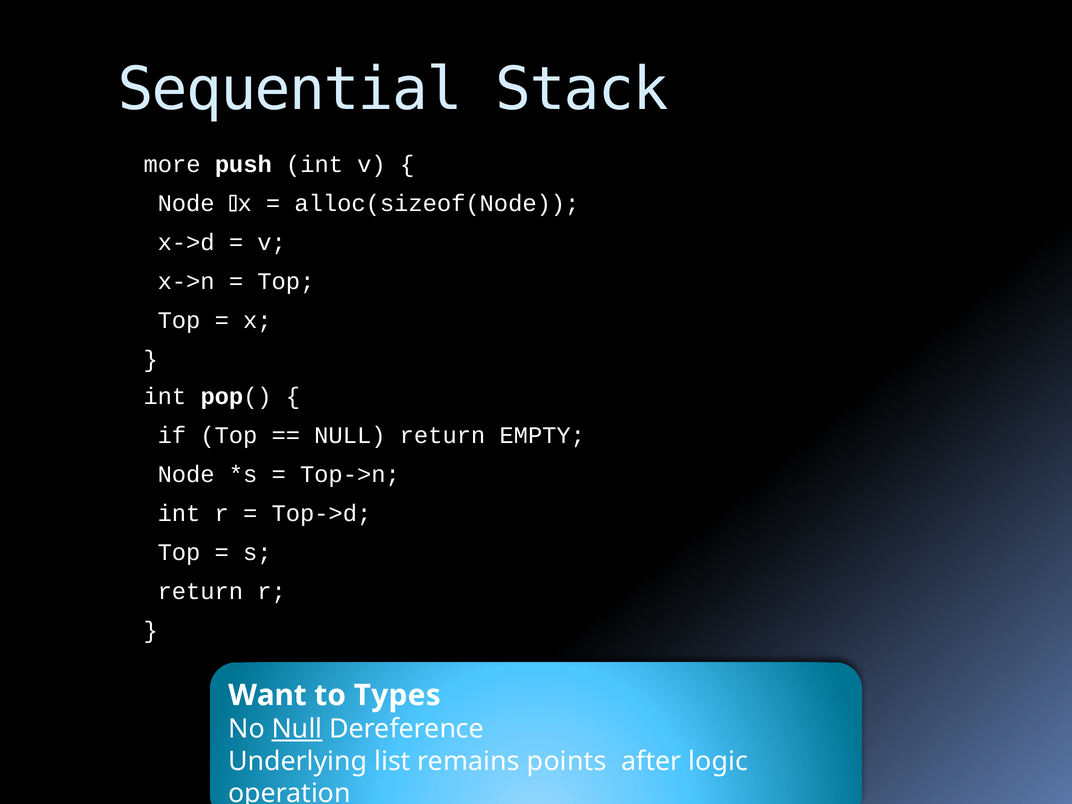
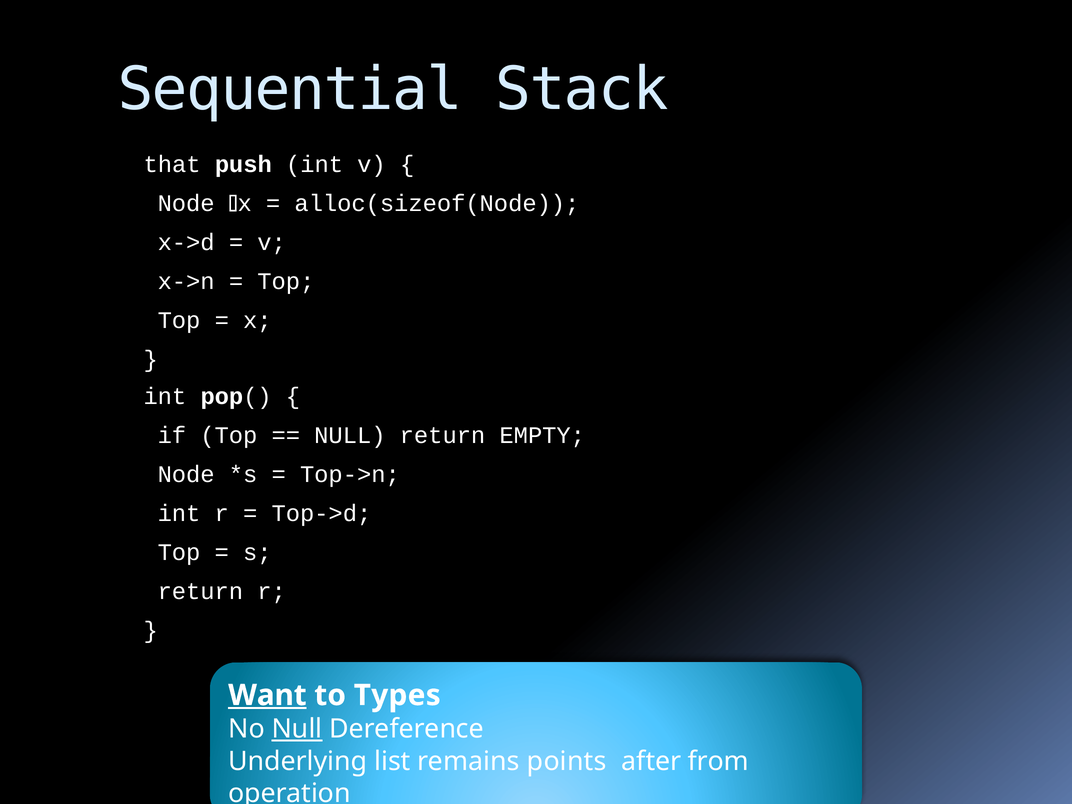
more: more -> that
Want underline: none -> present
logic: logic -> from
